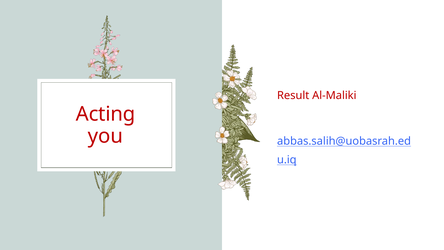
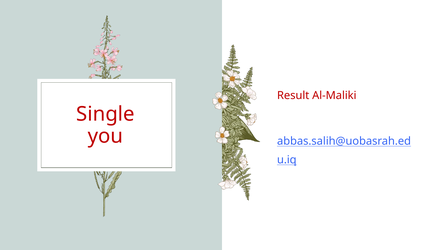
Acting: Acting -> Single
